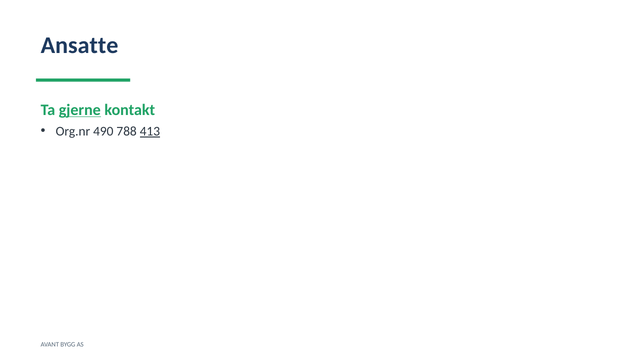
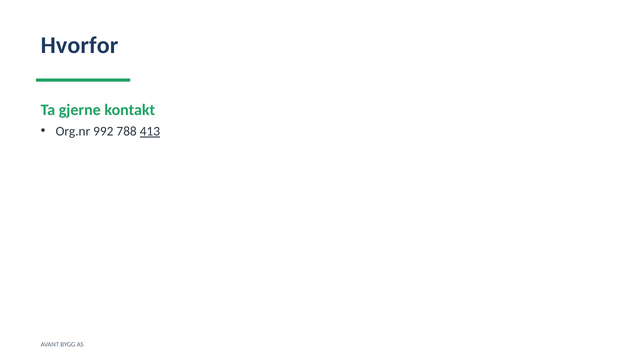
Ansatte: Ansatte -> Hvorfor
gjerne underline: present -> none
490: 490 -> 992
